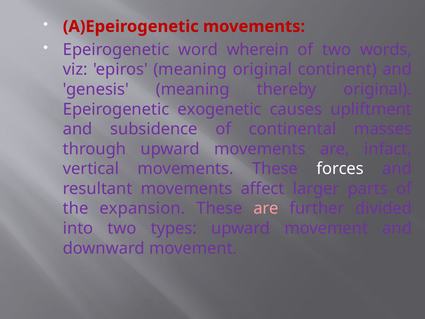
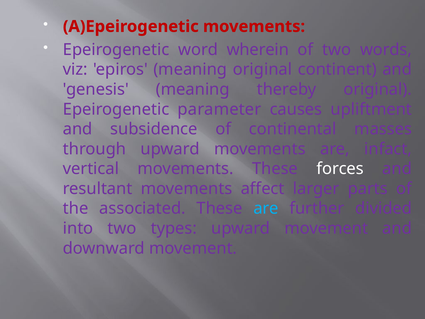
exogenetic: exogenetic -> parameter
expansion: expansion -> associated
are at (266, 208) colour: pink -> light blue
